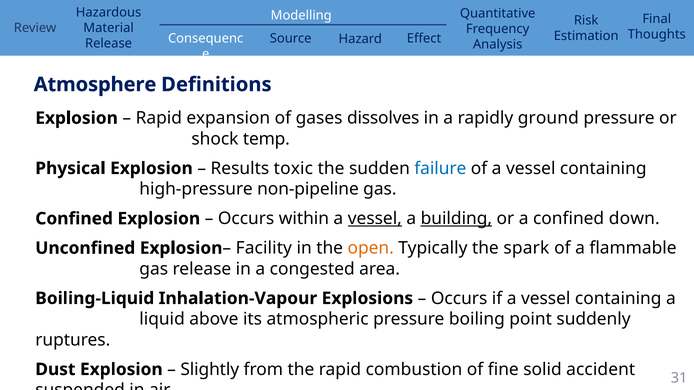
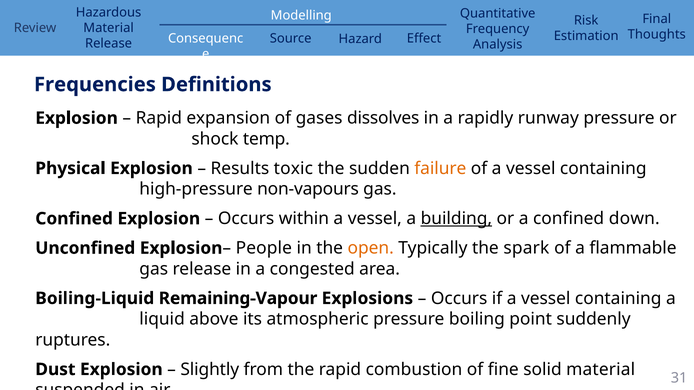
Atmosphere: Atmosphere -> Frequencies
ground: ground -> runway
failure colour: blue -> orange
non-pipeline: non-pipeline -> non-vapours
vessel at (375, 219) underline: present -> none
Facility: Facility -> People
Inhalation-Vapour: Inhalation-Vapour -> Remaining-Vapour
solid accident: accident -> material
